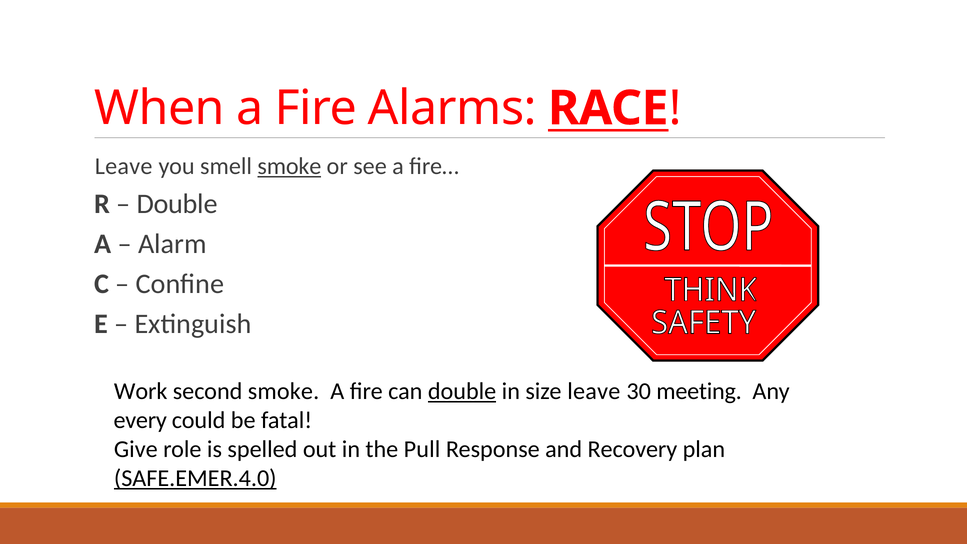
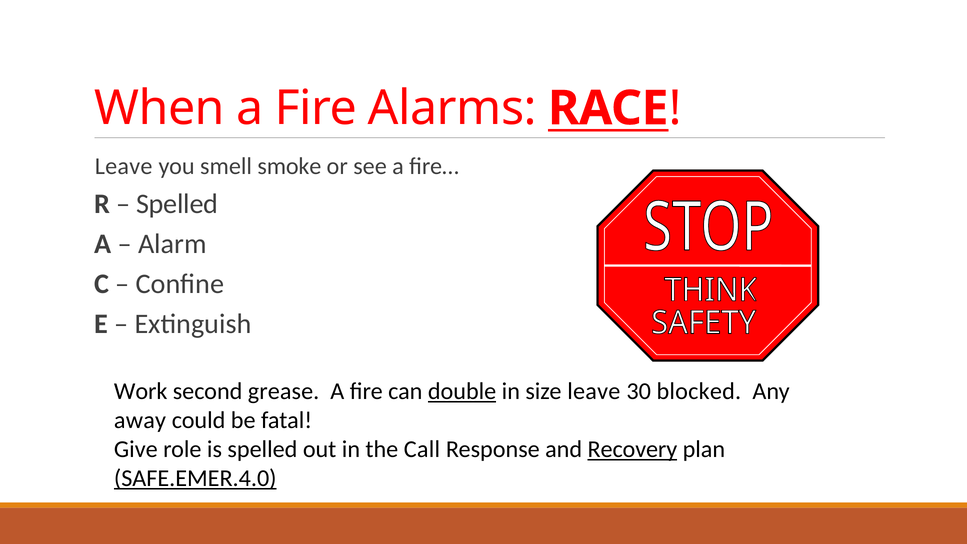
smoke at (289, 166) underline: present -> none
Double at (177, 204): Double -> Spelled
second smoke: smoke -> grease
meeting: meeting -> blocked
every: every -> away
Pull: Pull -> Call
Recovery underline: none -> present
